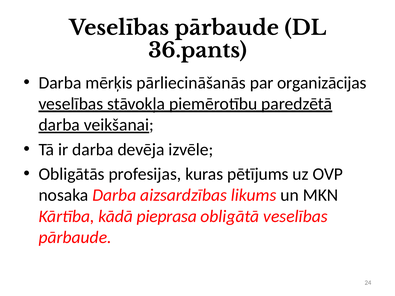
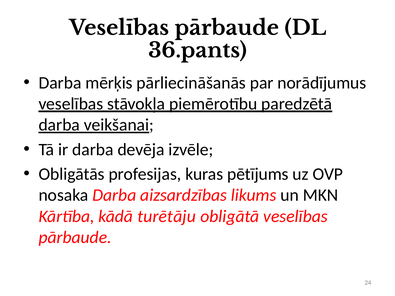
organizācijas: organizācijas -> norādījumus
pieprasa: pieprasa -> turētāju
